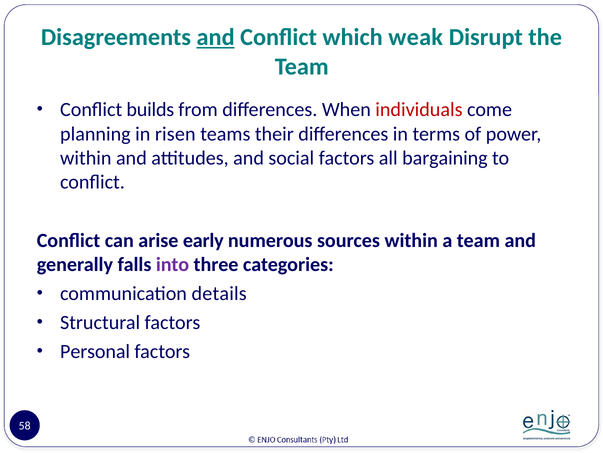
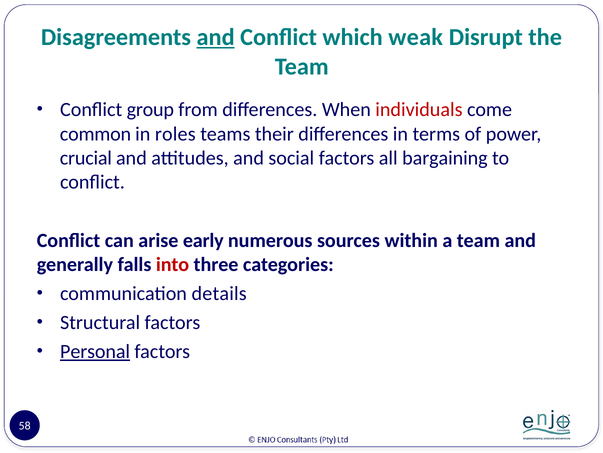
builds: builds -> group
planning: planning -> common
risen: risen -> roles
within at (86, 158): within -> crucial
into colour: purple -> red
Personal underline: none -> present
